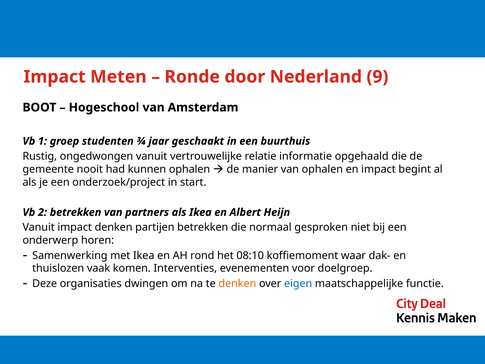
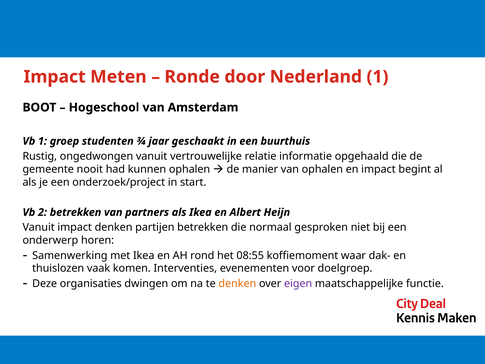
Nederland 9: 9 -> 1
08:10: 08:10 -> 08:55
eigen colour: blue -> purple
